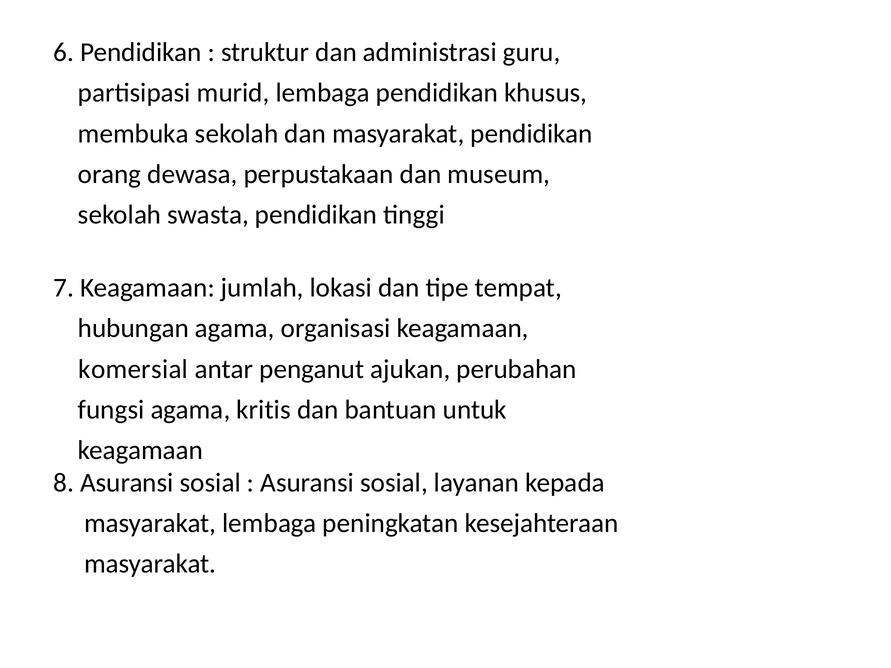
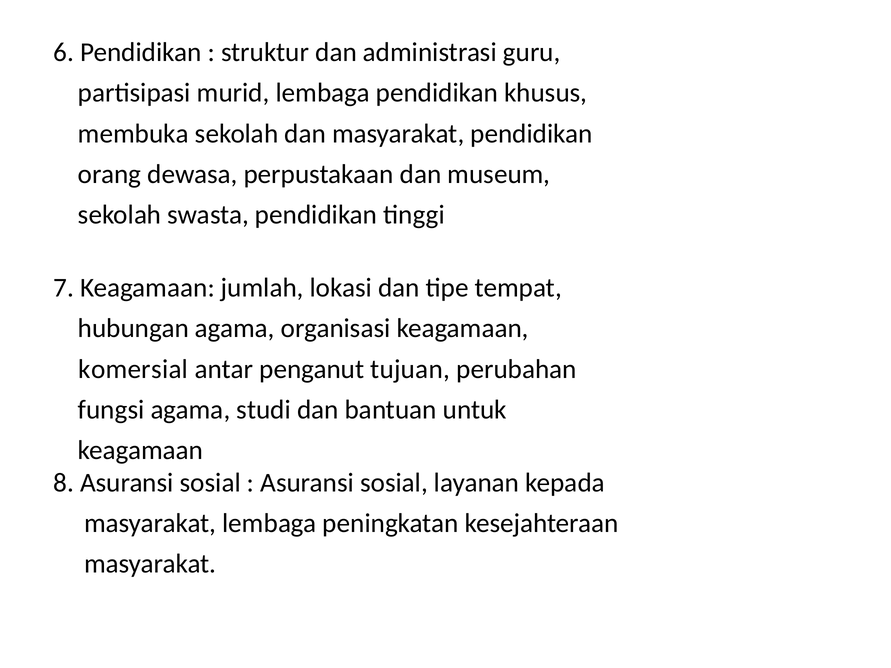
ajukan: ajukan -> tujuan
kritis: kritis -> studi
